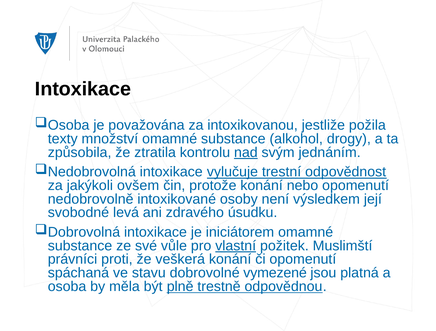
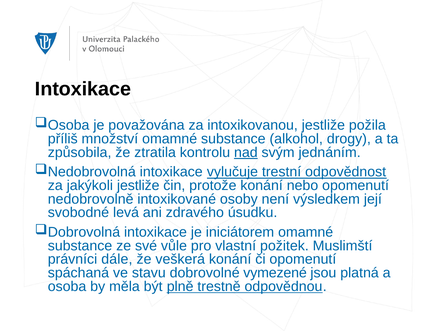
texty: texty -> příliš
jakýkoli ovšem: ovšem -> jestliže
vlastní underline: present -> none
proti: proti -> dále
